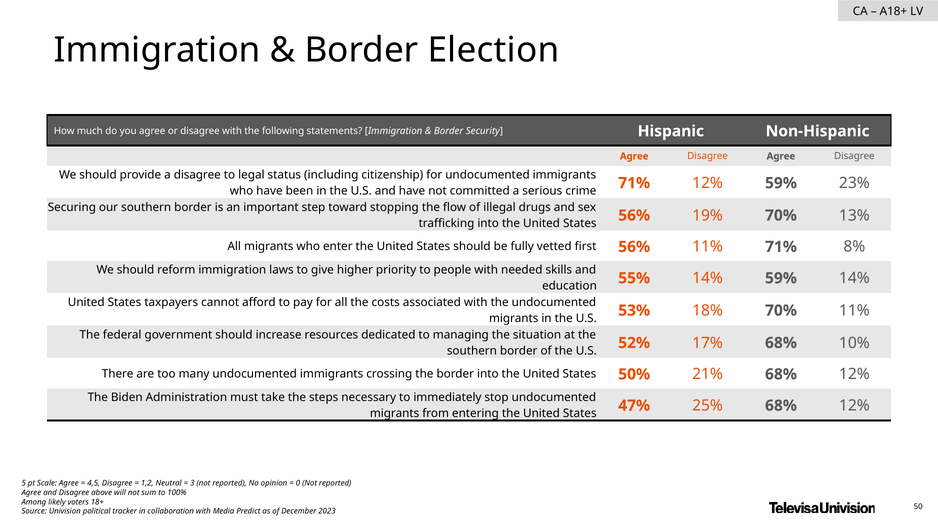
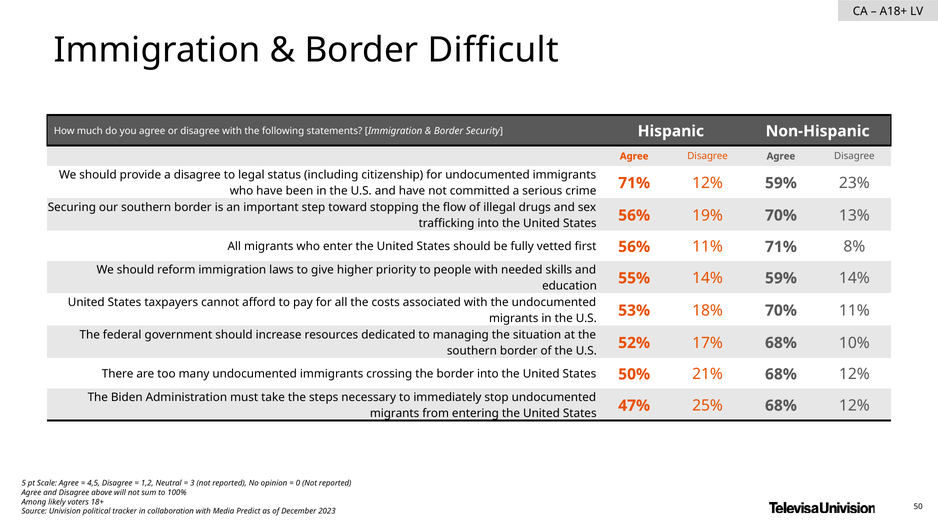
Election: Election -> Difficult
